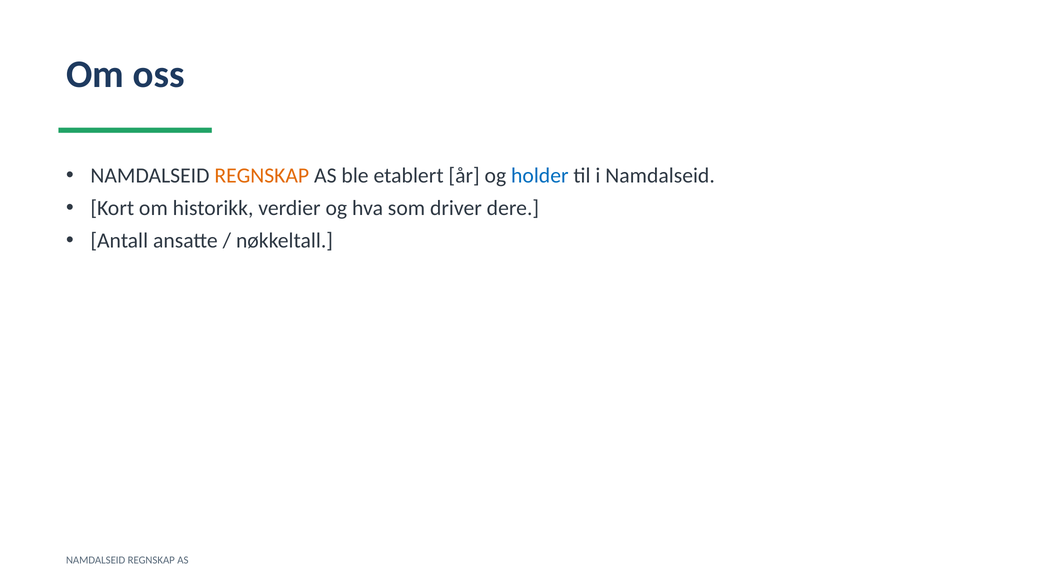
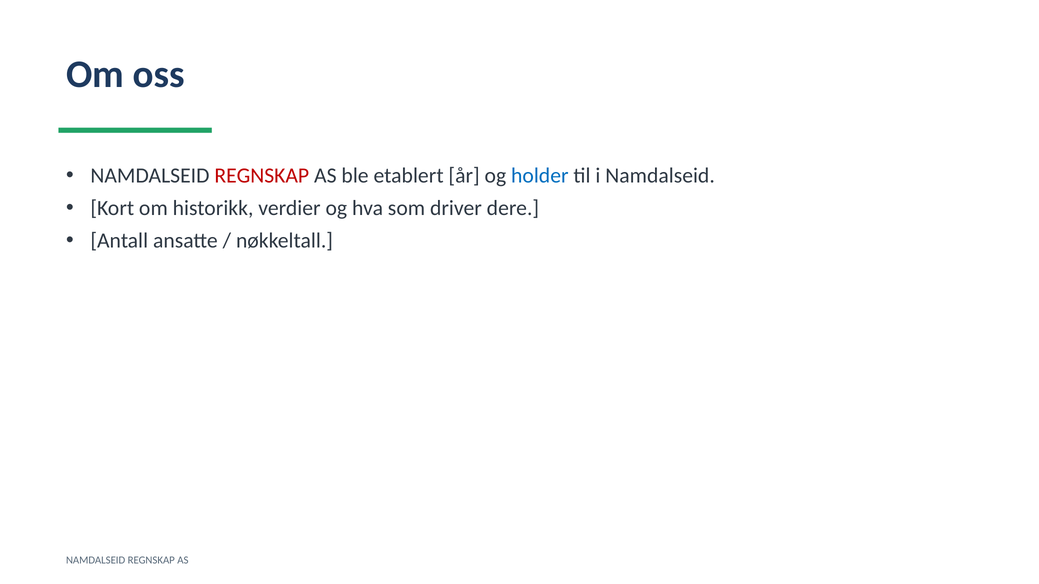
REGNSKAP at (262, 176) colour: orange -> red
